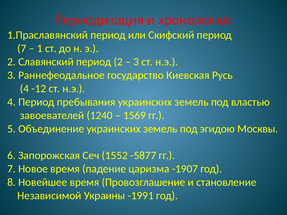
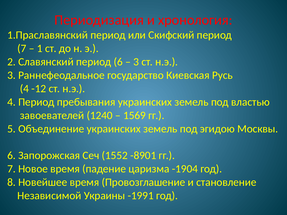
период 2: 2 -> 6
-5877: -5877 -> -8901
-1907: -1907 -> -1904
